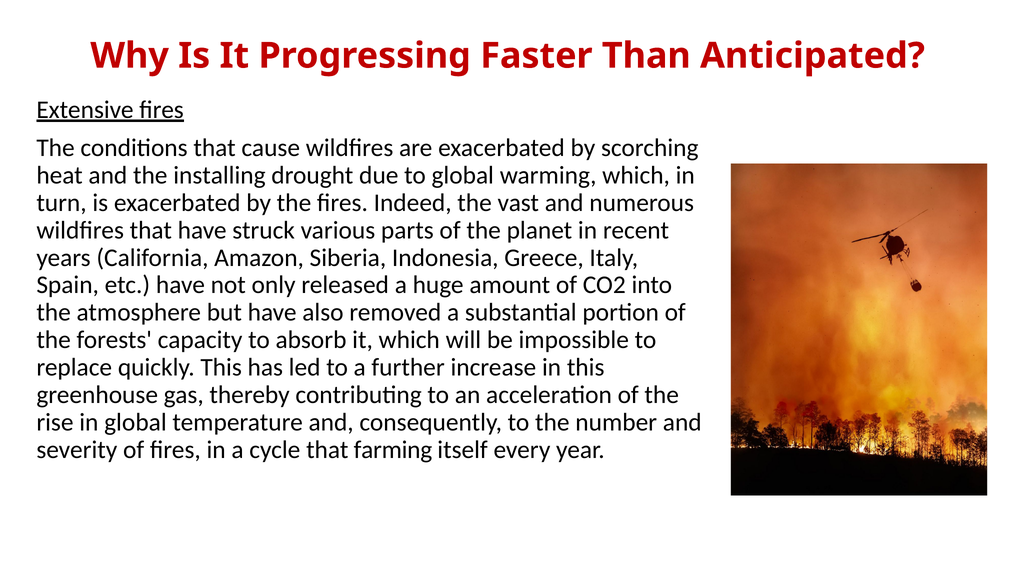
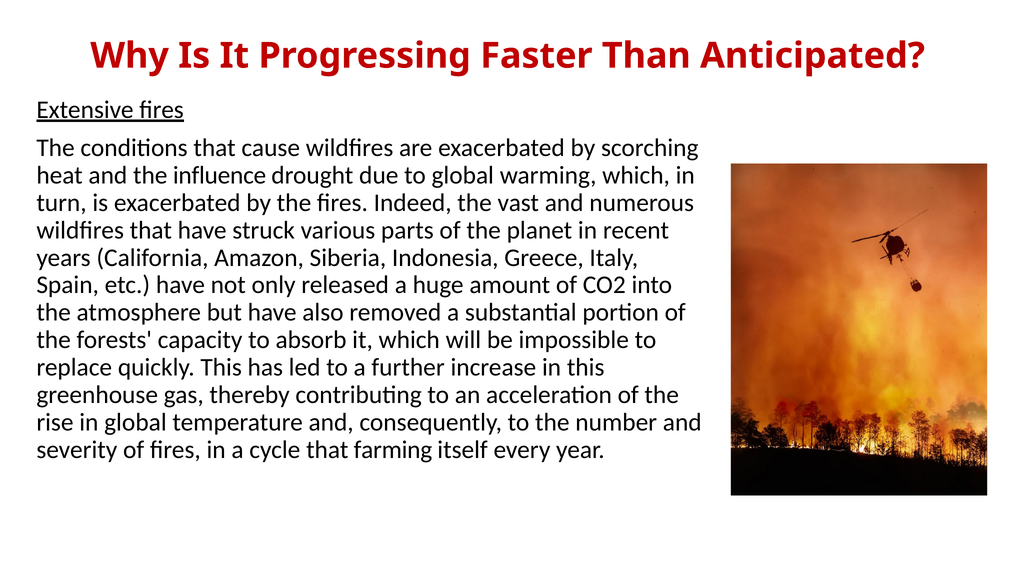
installing: installing -> influence
